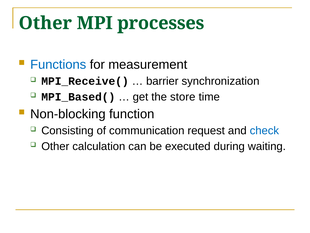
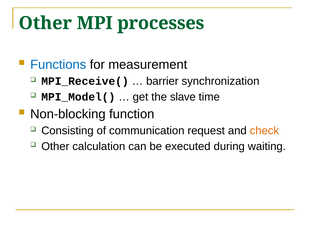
MPI_Based(: MPI_Based( -> MPI_Model(
store: store -> slave
check colour: blue -> orange
